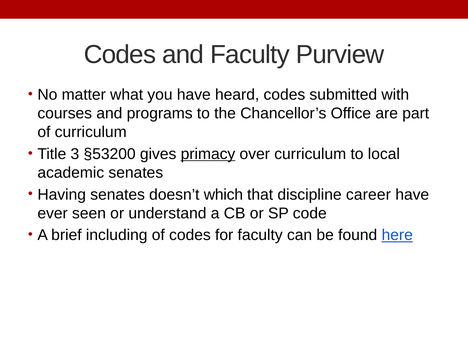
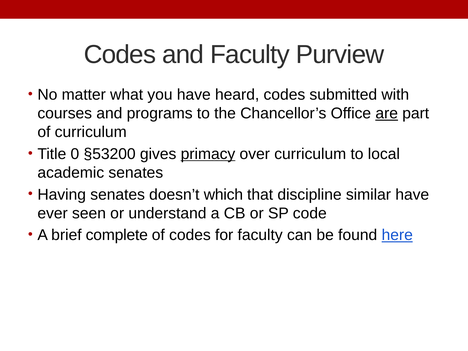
are underline: none -> present
3: 3 -> 0
career: career -> similar
including: including -> complete
